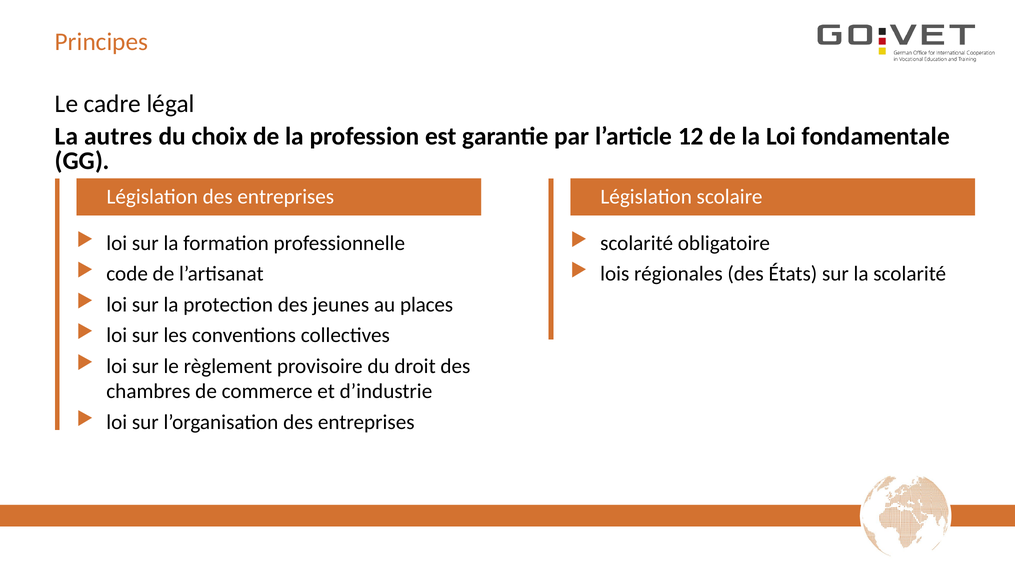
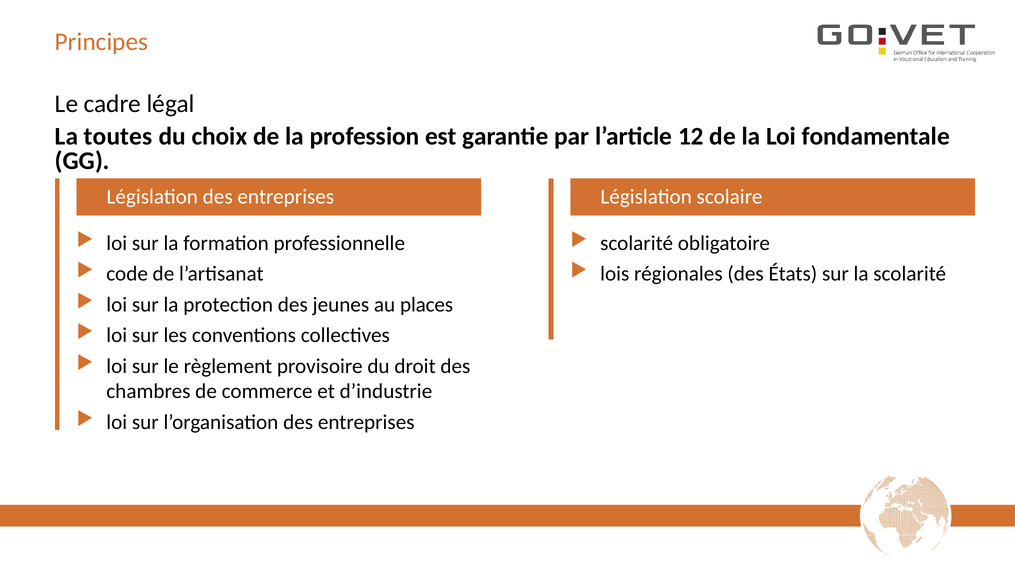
autres: autres -> toutes
